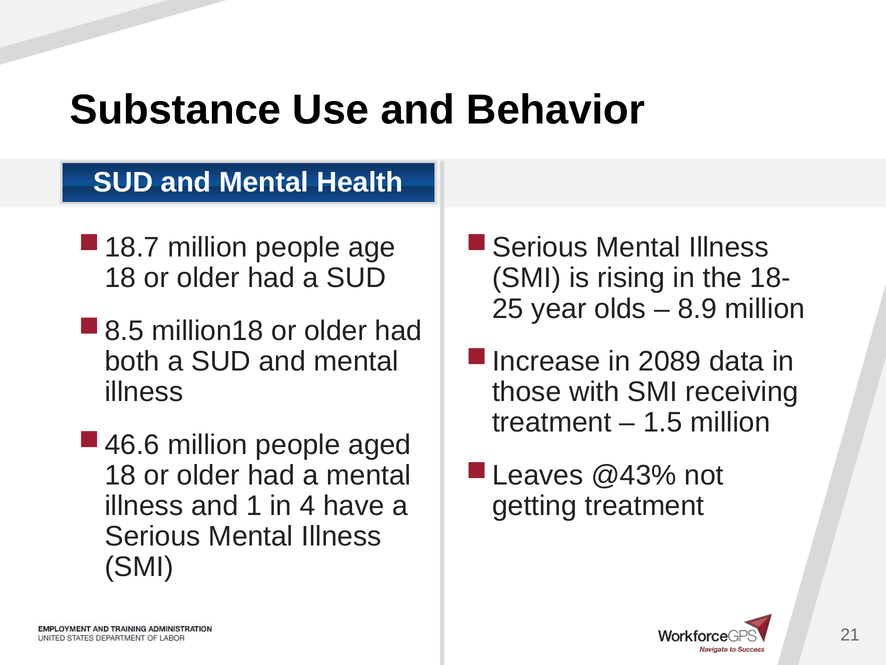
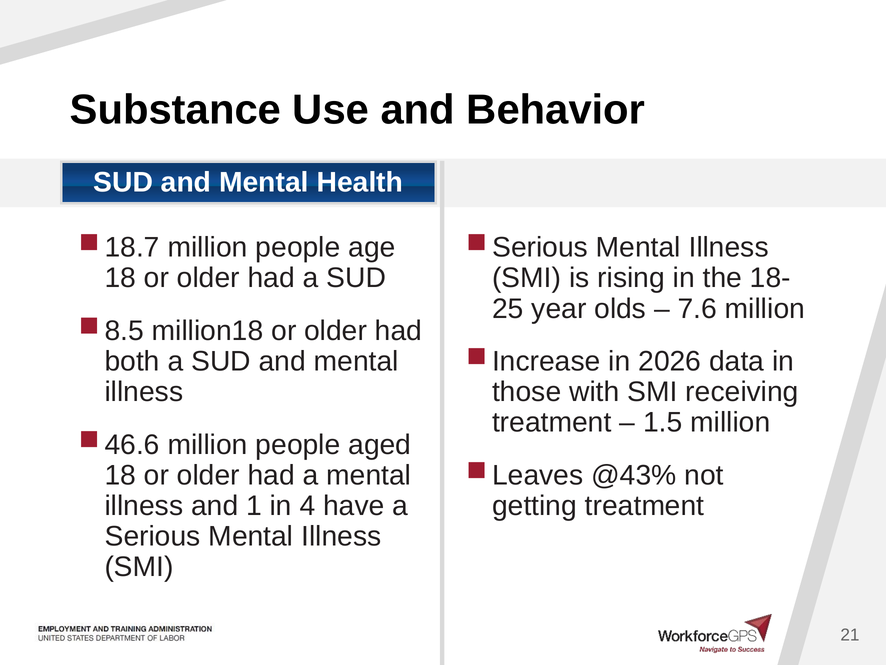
8.9: 8.9 -> 7.6
2089: 2089 -> 2026
